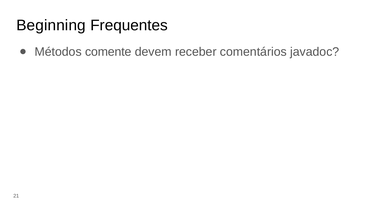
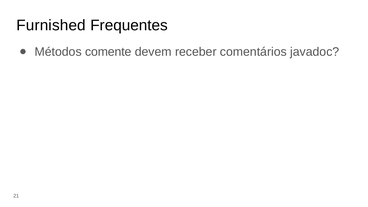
Beginning: Beginning -> Furnished
